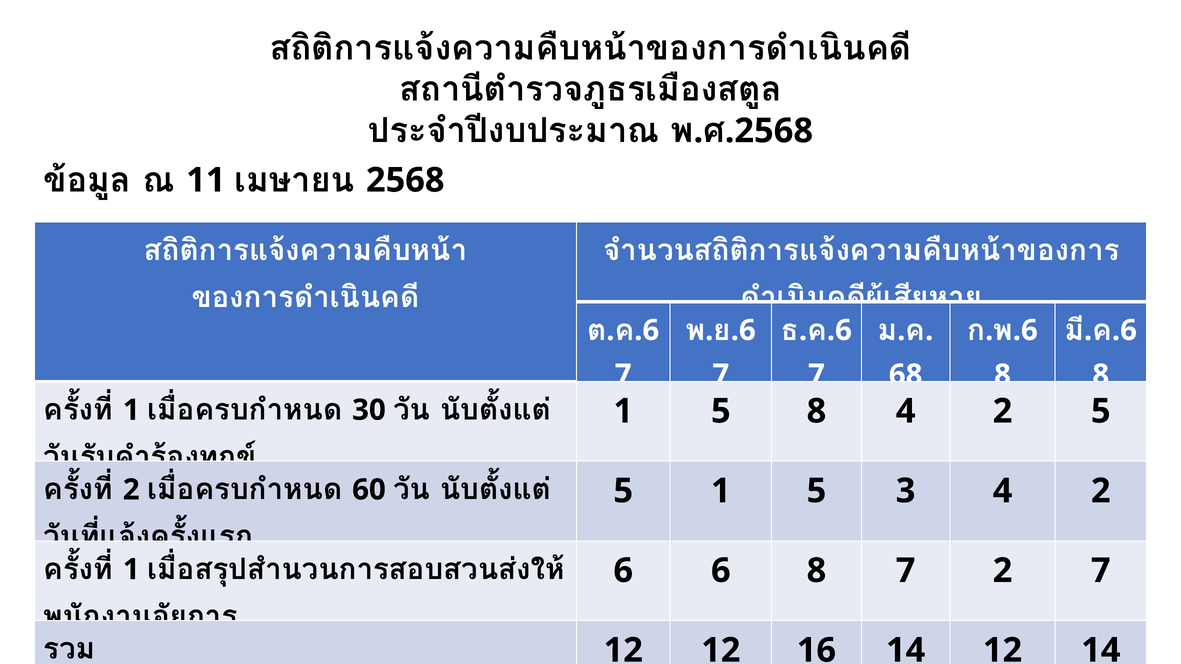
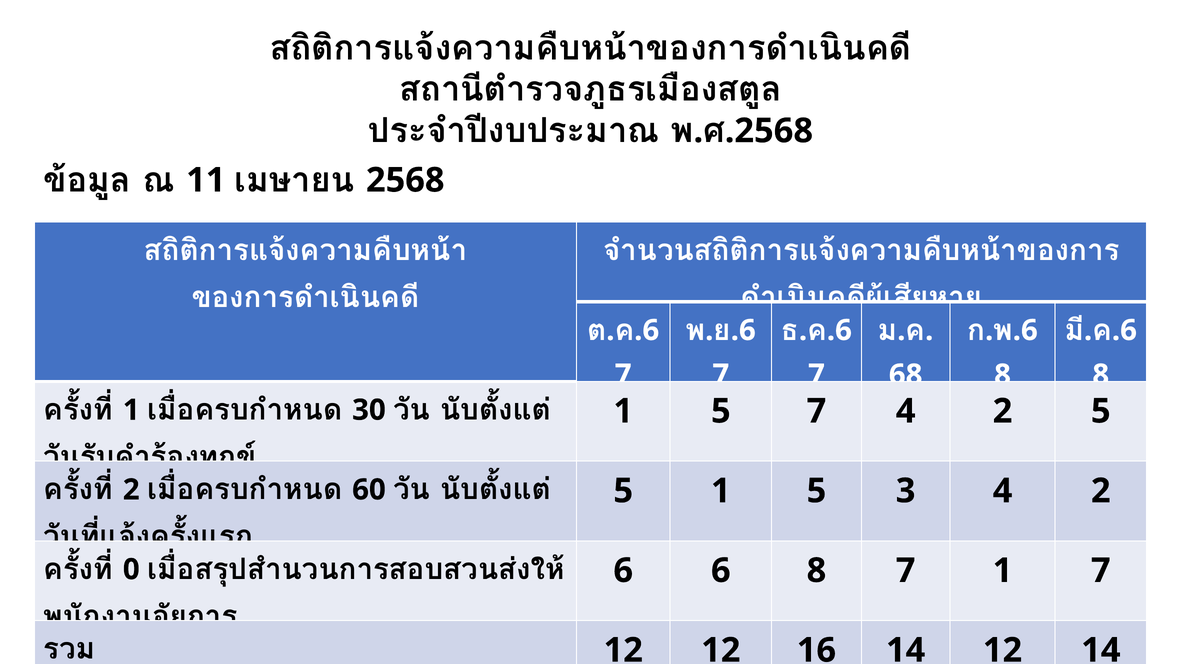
5 8: 8 -> 7
1 at (131, 570): 1 -> 0
7 2: 2 -> 1
